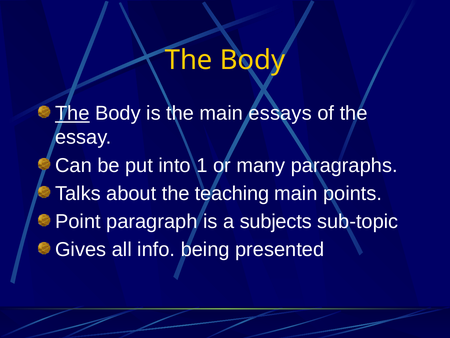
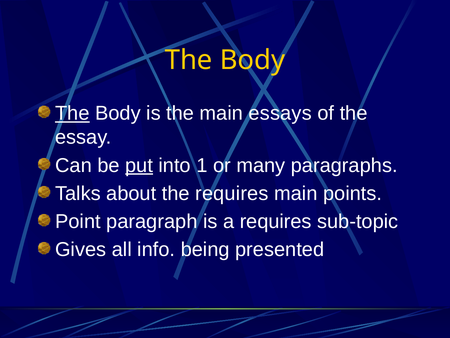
put underline: none -> present
the teaching: teaching -> requires
a subjects: subjects -> requires
